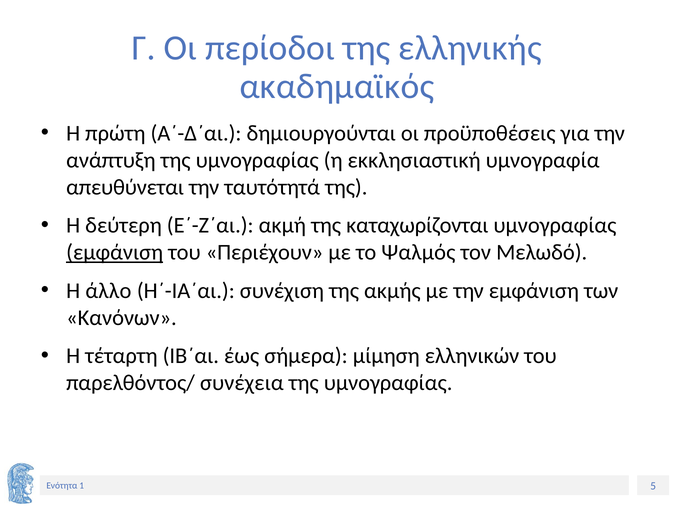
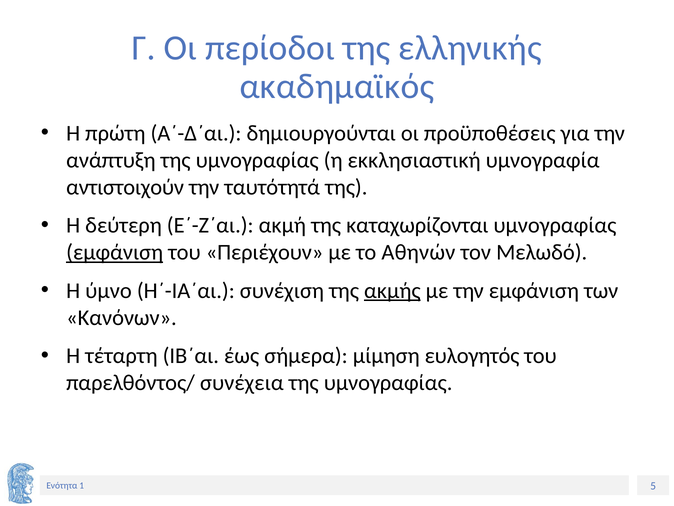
απευθύνεται: απευθύνεται -> αντιστοιχούν
Ψαλμός: Ψαλμός -> Αθηνών
άλλο: άλλο -> ύμνο
ακμής underline: none -> present
ελληνικών: ελληνικών -> ευλογητός
